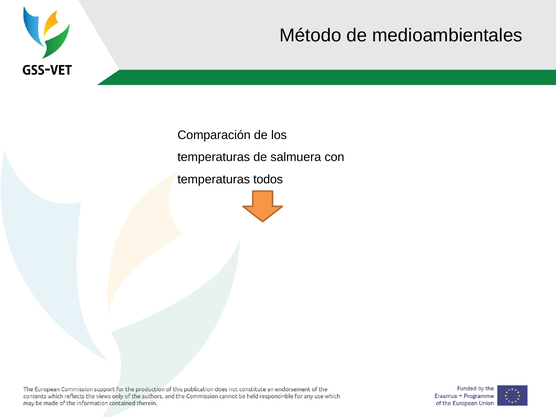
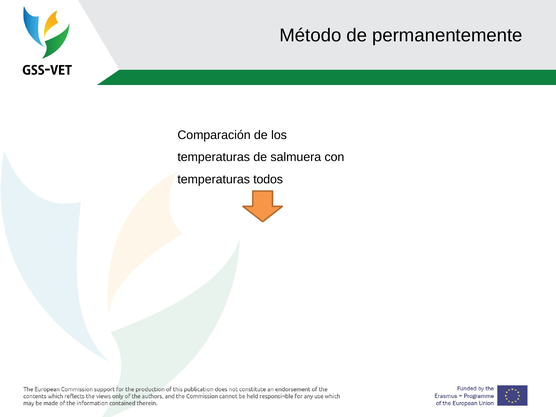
medioambientales: medioambientales -> permanentemente
